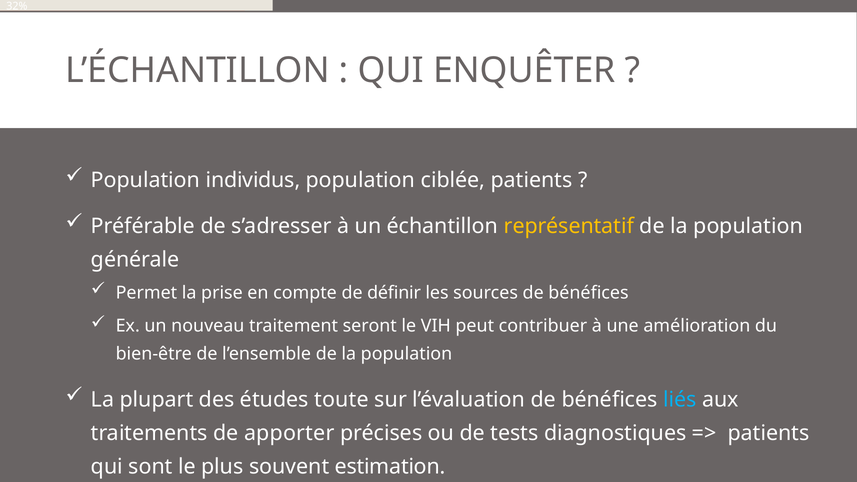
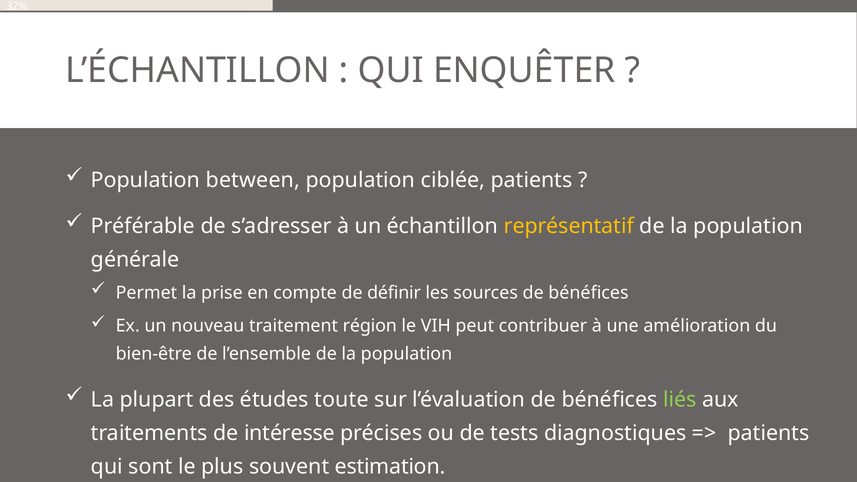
individus: individus -> between
seront: seront -> région
liés colour: light blue -> light green
apporter: apporter -> intéresse
